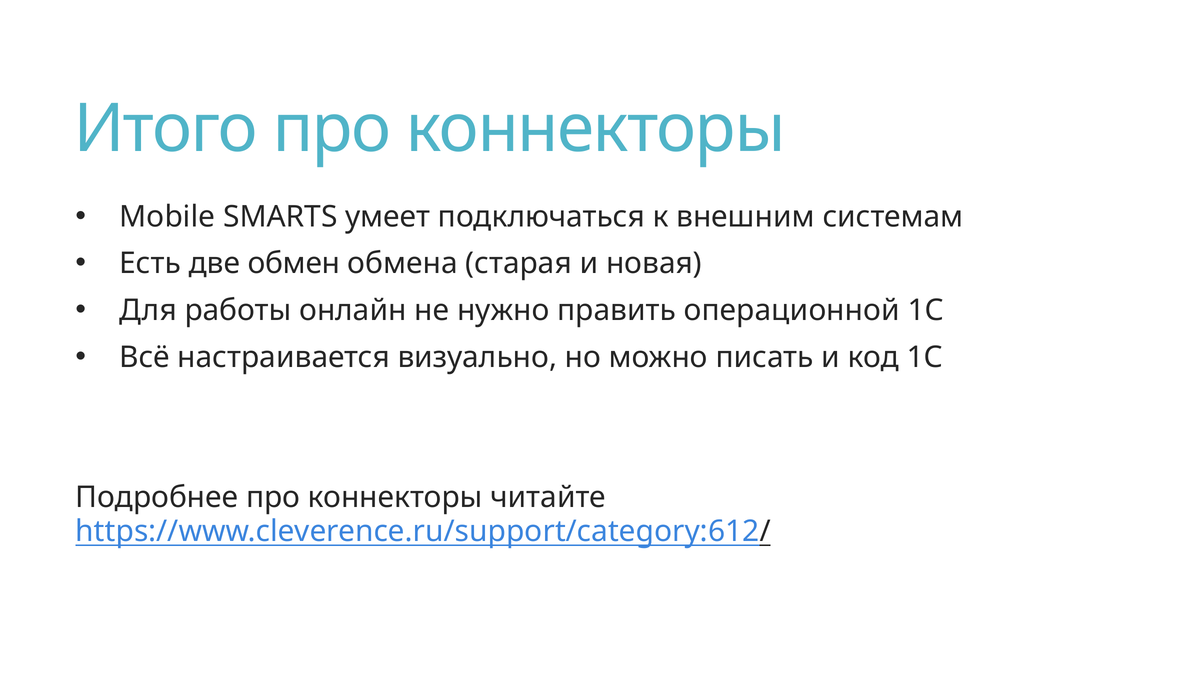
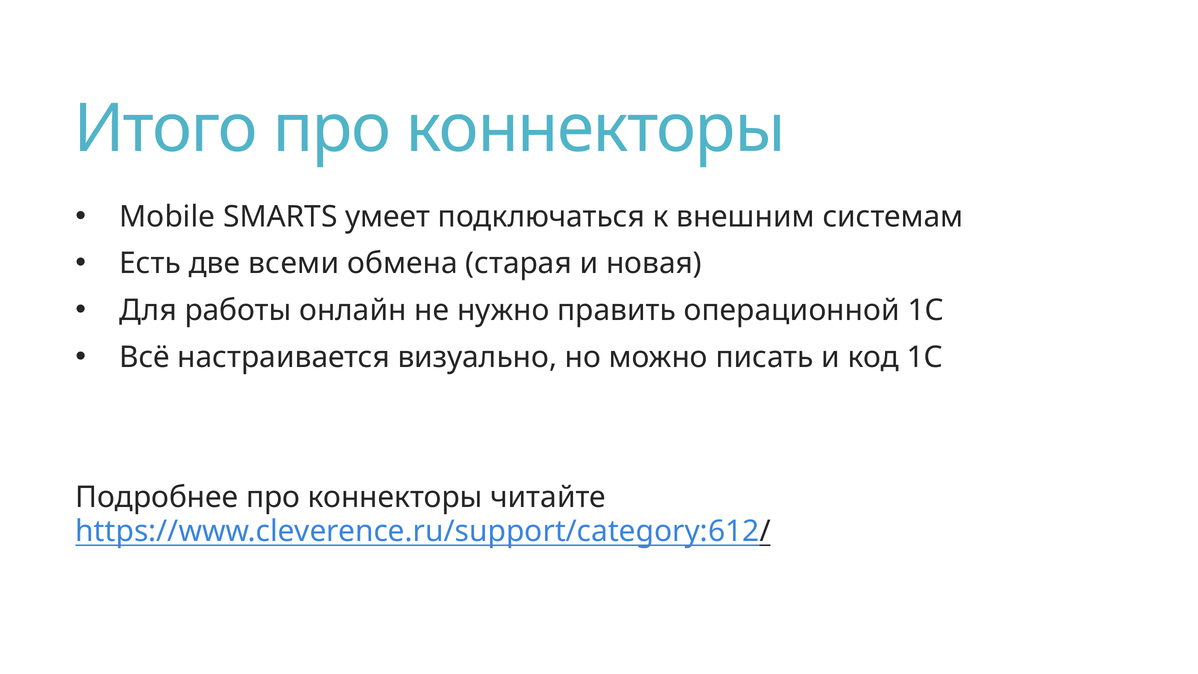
обмен: обмен -> всеми
